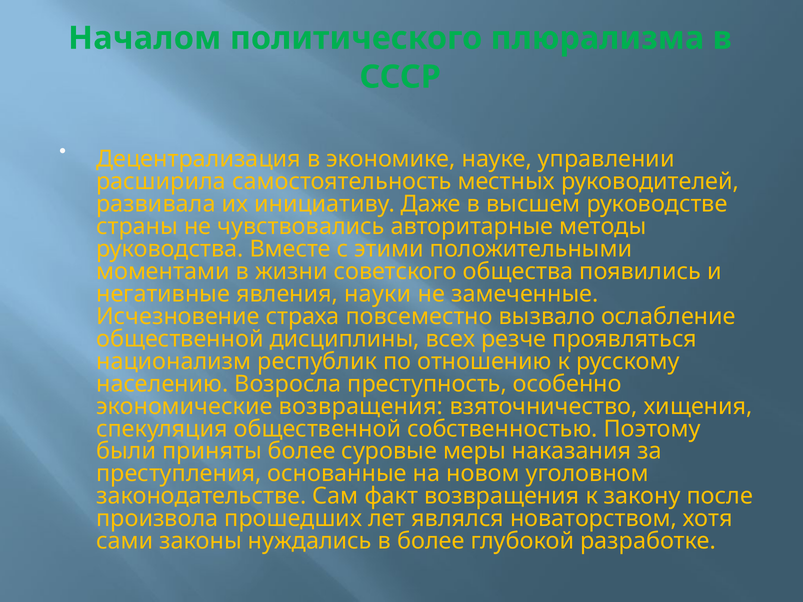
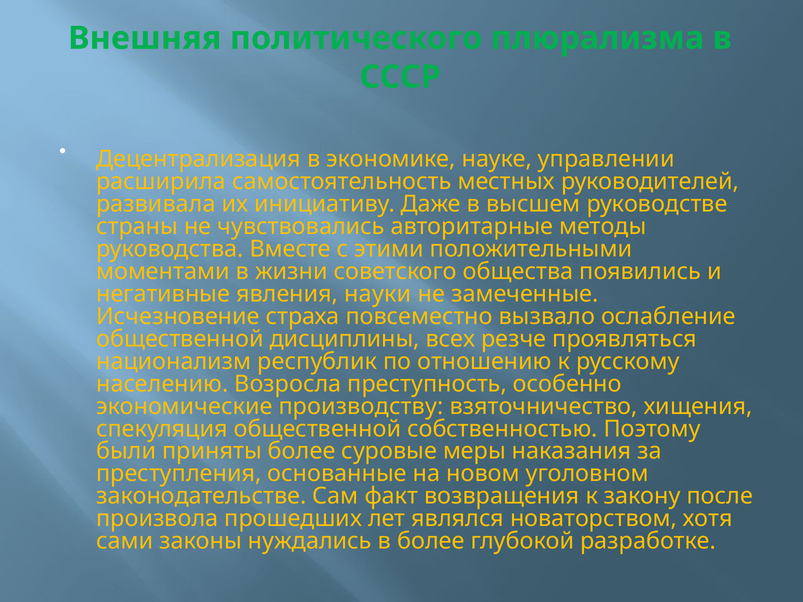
Началом: Началом -> Внешняя
экономические возвращения: возвращения -> производству
